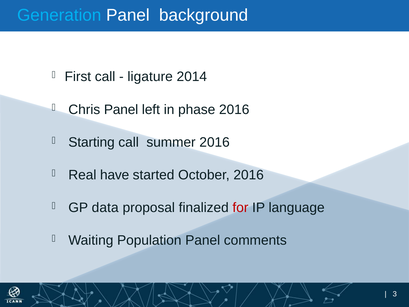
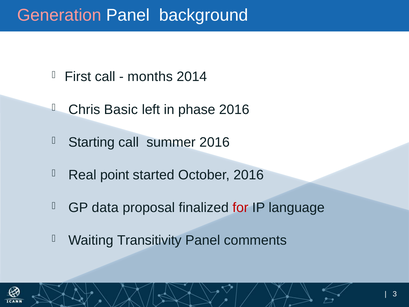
Generation colour: light blue -> pink
ligature: ligature -> months
Chris Panel: Panel -> Basic
have: have -> point
Population: Population -> Transitivity
